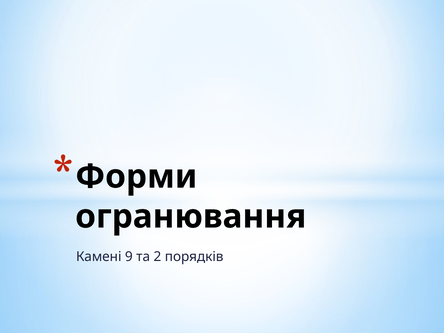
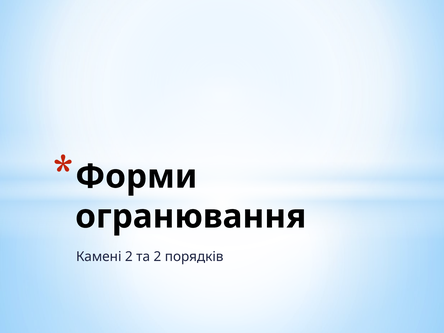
Камені 9: 9 -> 2
